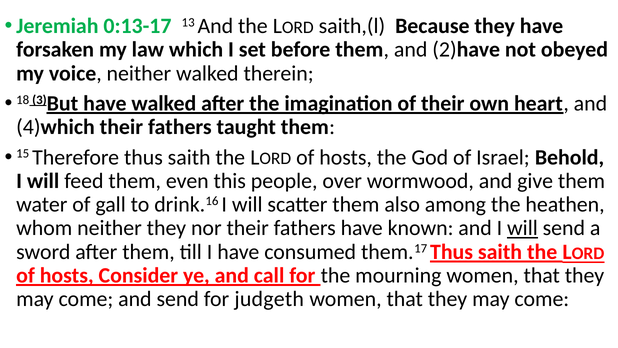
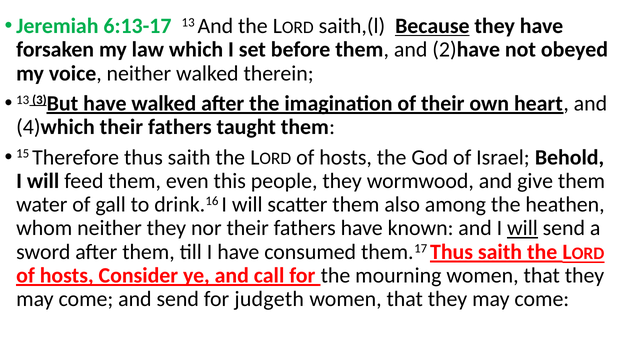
0:13-17: 0:13-17 -> 6:13-17
Because underline: none -> present
18 at (23, 100): 18 -> 13
people over: over -> they
